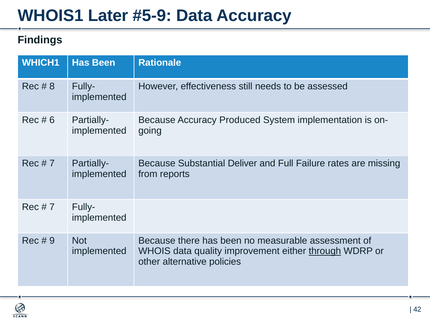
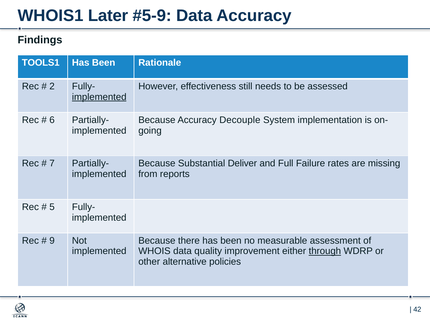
WHICH1: WHICH1 -> TOOLS1
8: 8 -> 2
implemented at (99, 97) underline: none -> present
Produced: Produced -> Decouple
7 at (52, 207): 7 -> 5
